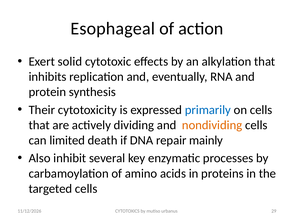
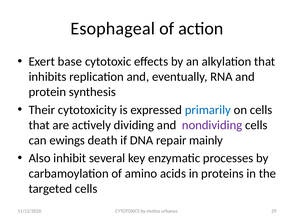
solid: solid -> base
nondividing colour: orange -> purple
limited: limited -> ewings
